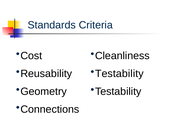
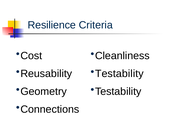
Standards: Standards -> Resilience
